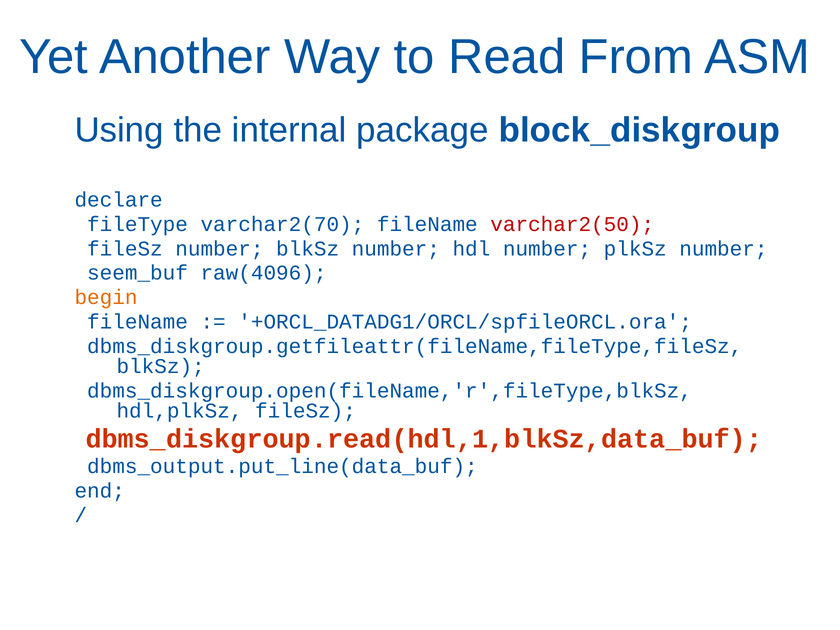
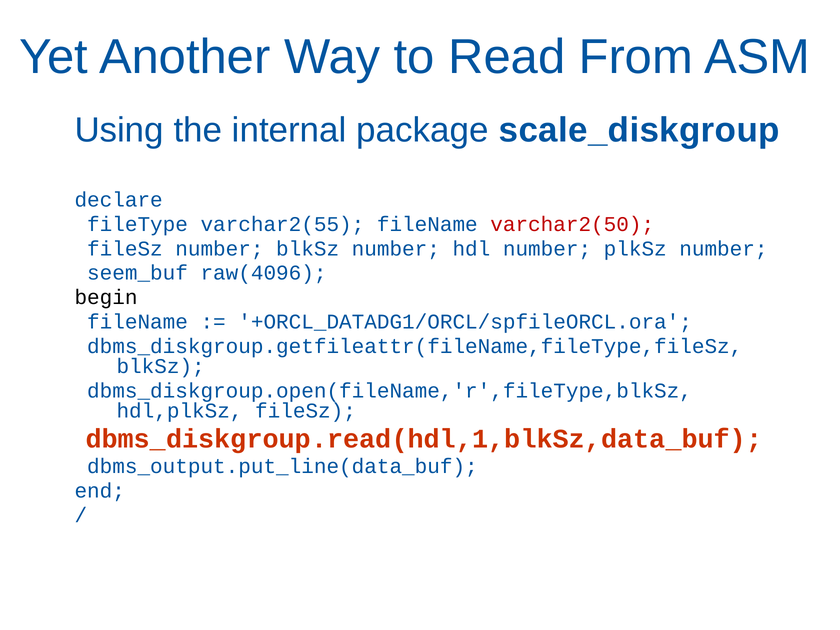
block_diskgroup: block_diskgroup -> scale_diskgroup
varchar2(70: varchar2(70 -> varchar2(55
begin colour: orange -> black
